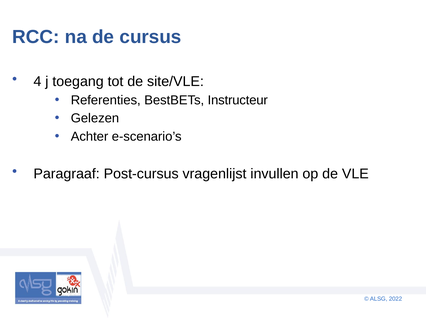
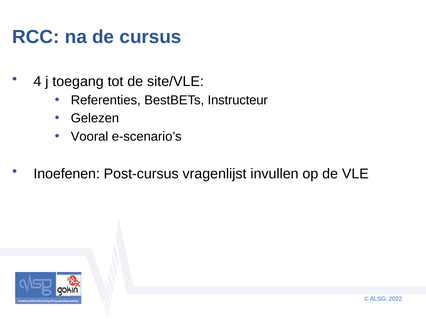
Achter: Achter -> Vooral
Paragraaf: Paragraaf -> Inoefenen
